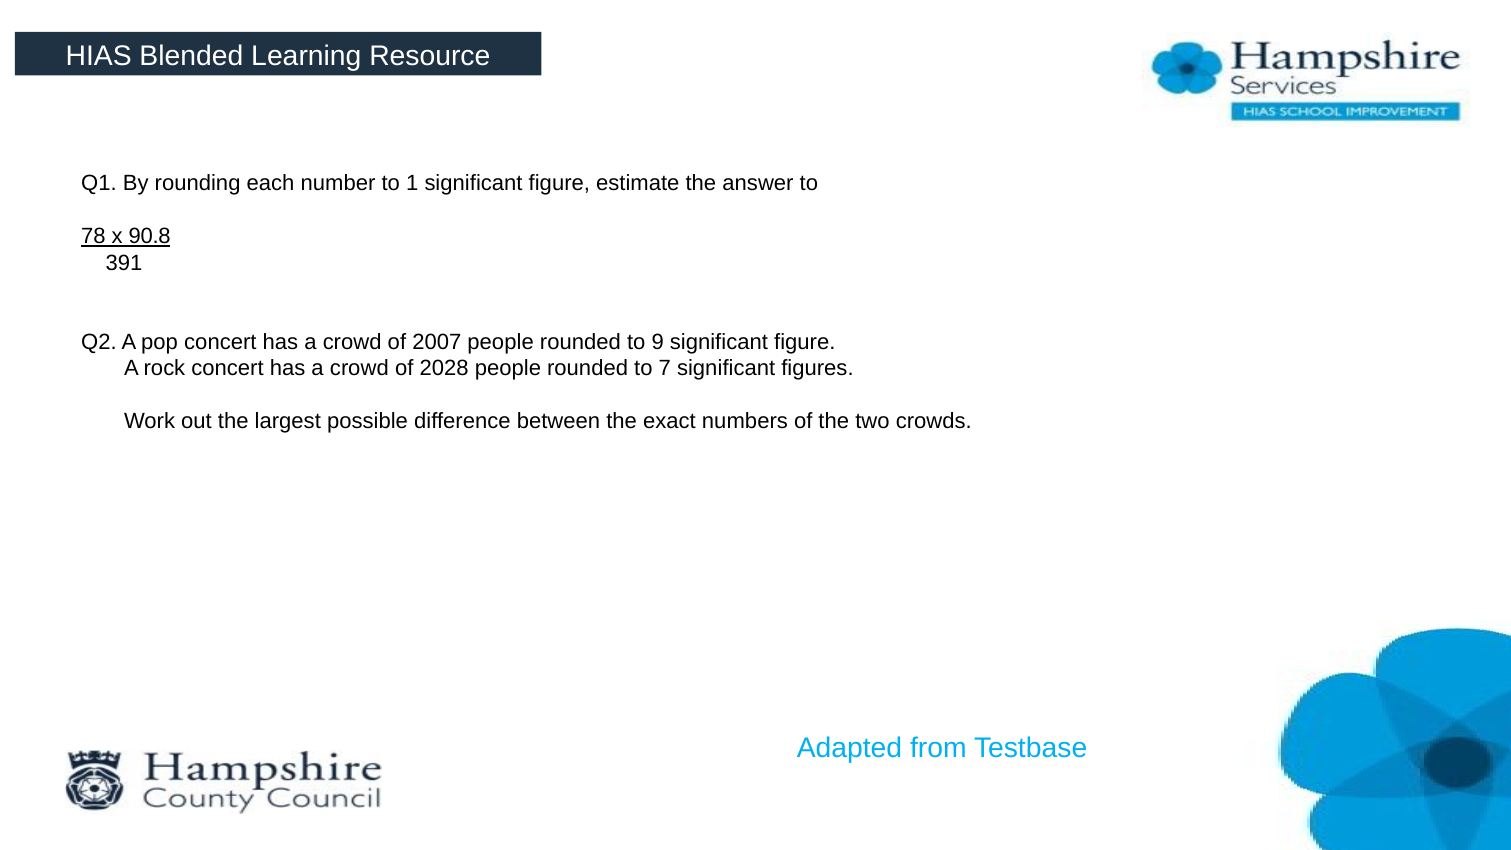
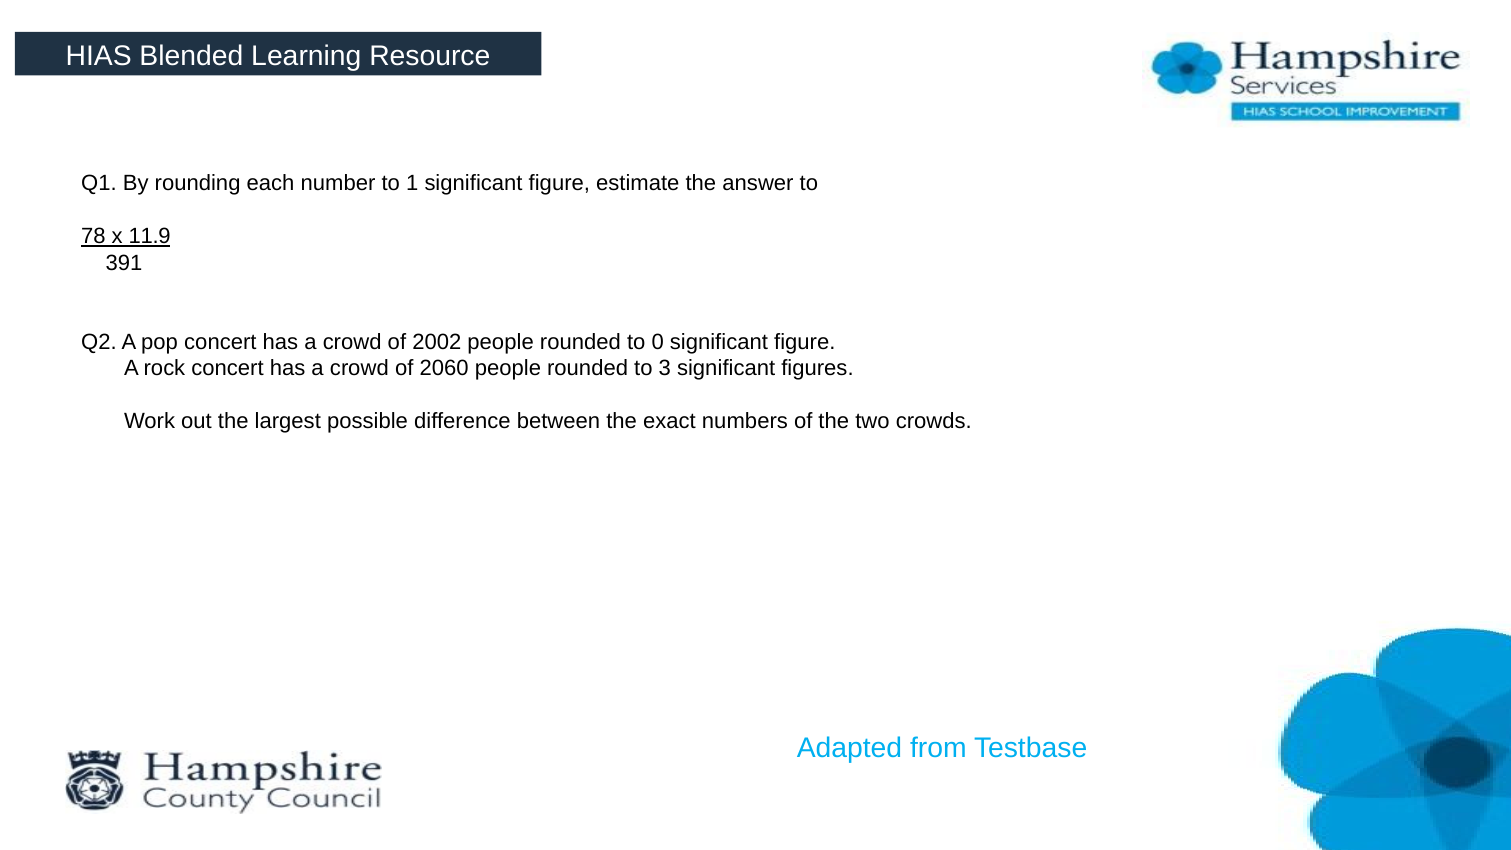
90.8: 90.8 -> 11.9
2007: 2007 -> 2002
9: 9 -> 0
2028: 2028 -> 2060
7: 7 -> 3
